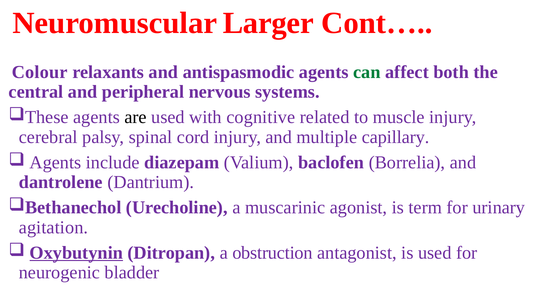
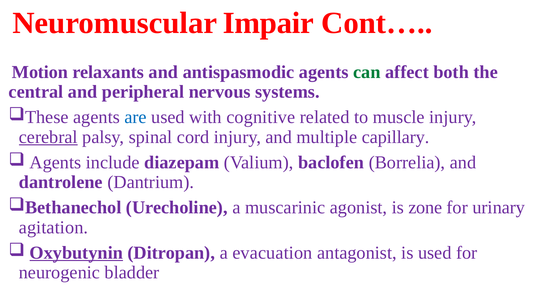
Larger: Larger -> Impair
Colour: Colour -> Motion
are colour: black -> blue
cerebral underline: none -> present
term: term -> zone
obstruction: obstruction -> evacuation
